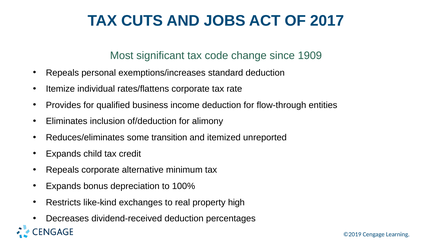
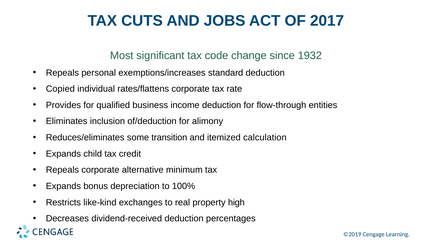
1909: 1909 -> 1932
Itemize: Itemize -> Copied
unreported: unreported -> calculation
